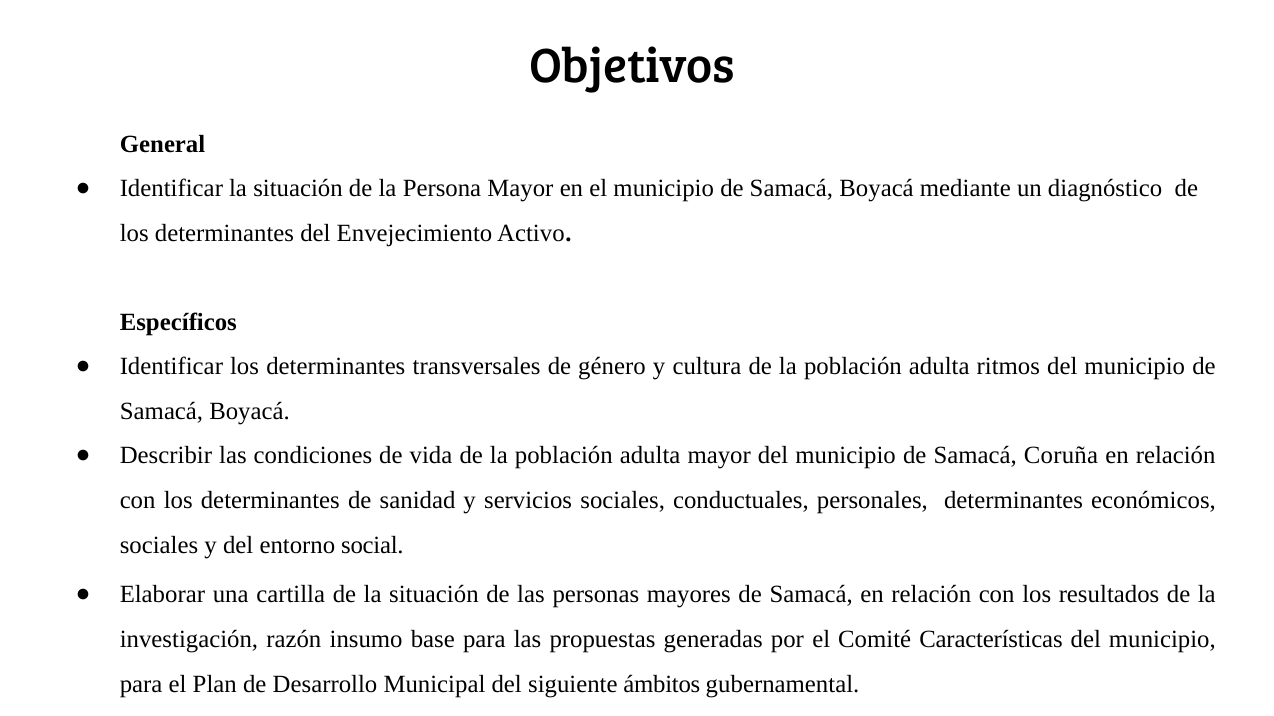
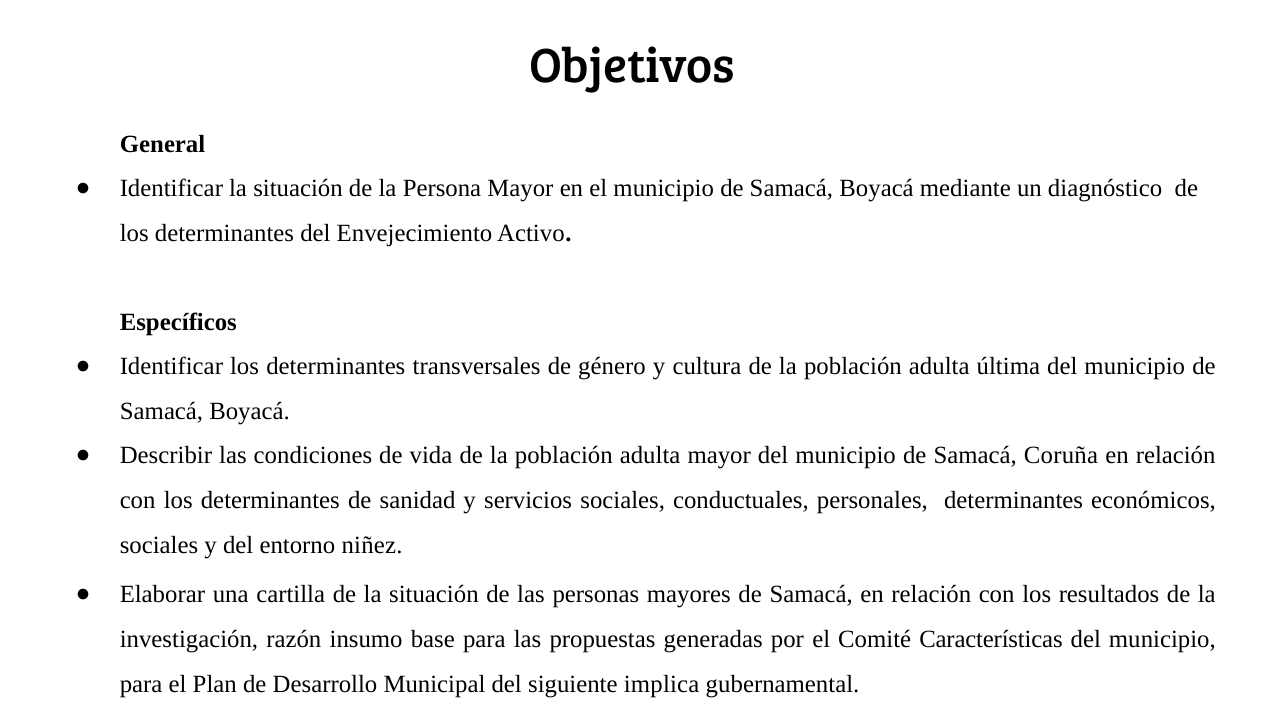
ritmos: ritmos -> última
social: social -> niñez
ámbitos: ámbitos -> implica
